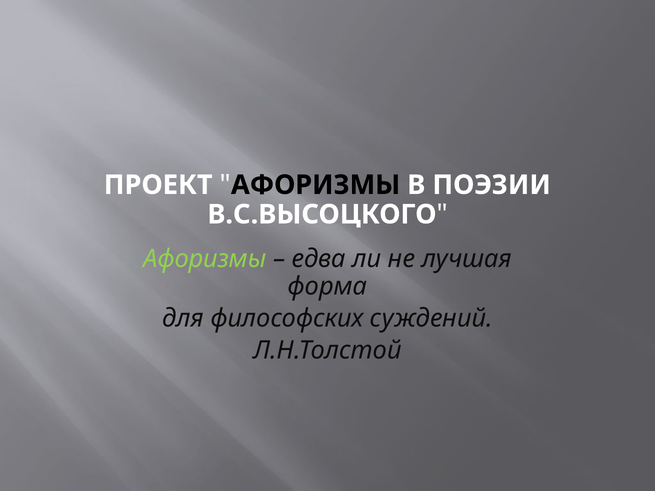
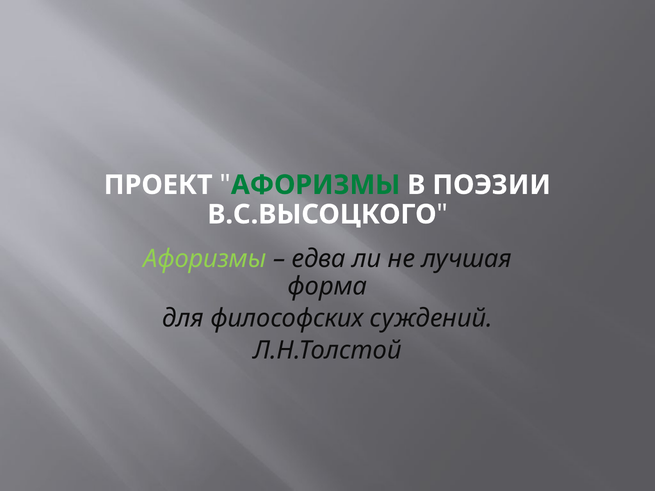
АФОРИЗМЫ at (316, 185) colour: black -> green
